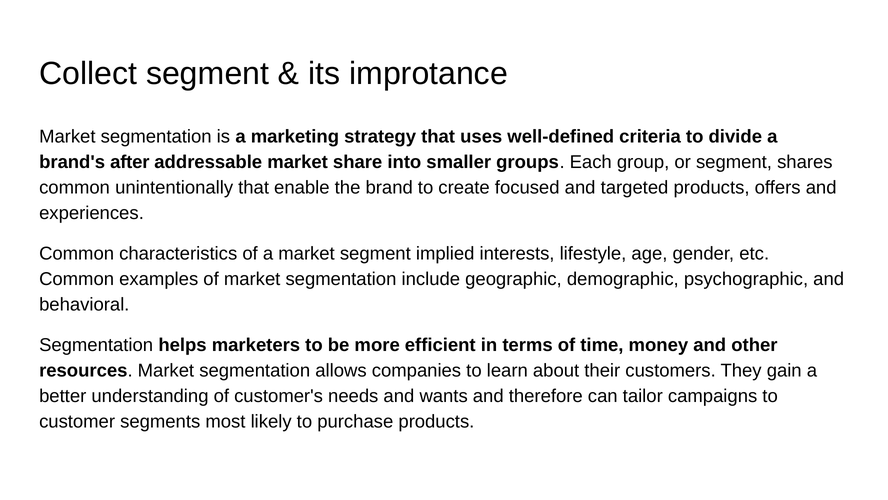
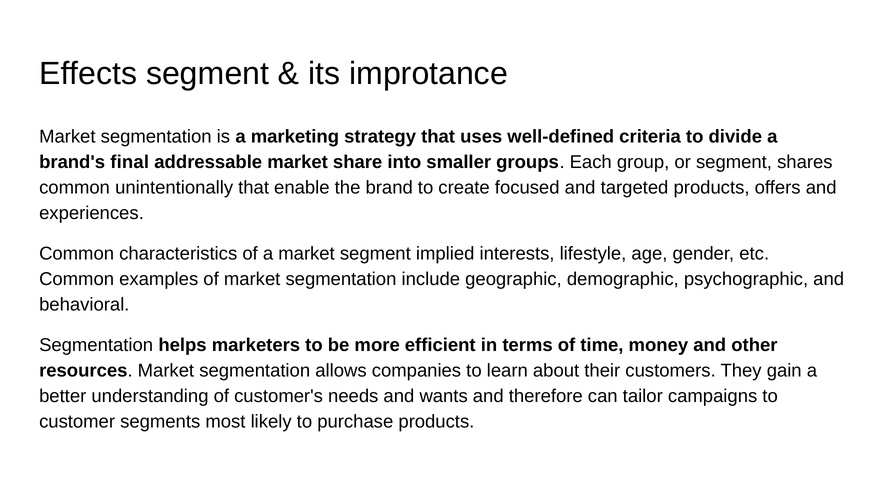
Collect: Collect -> Effects
after: after -> final
